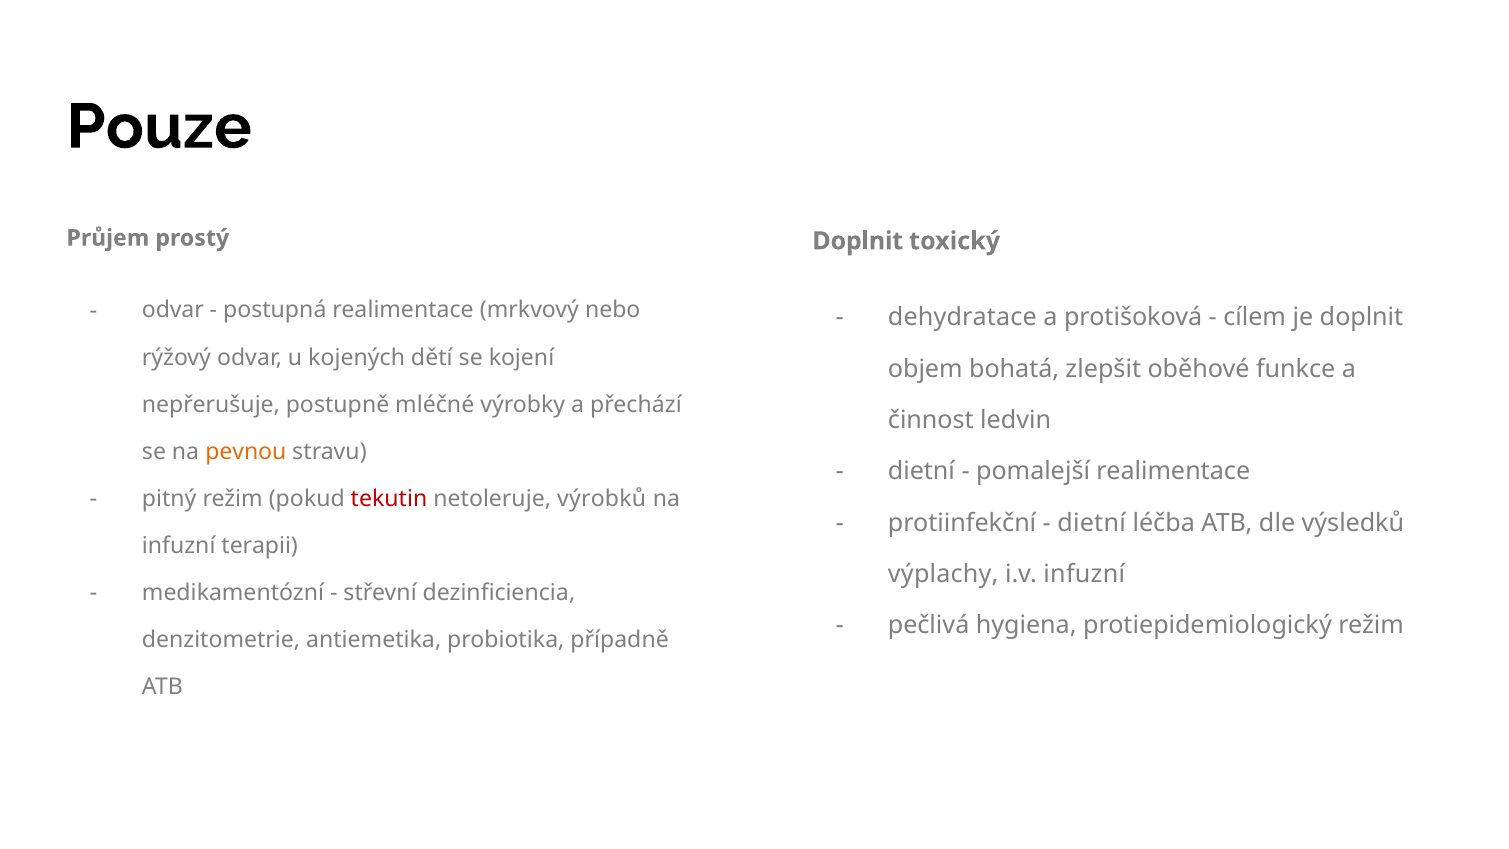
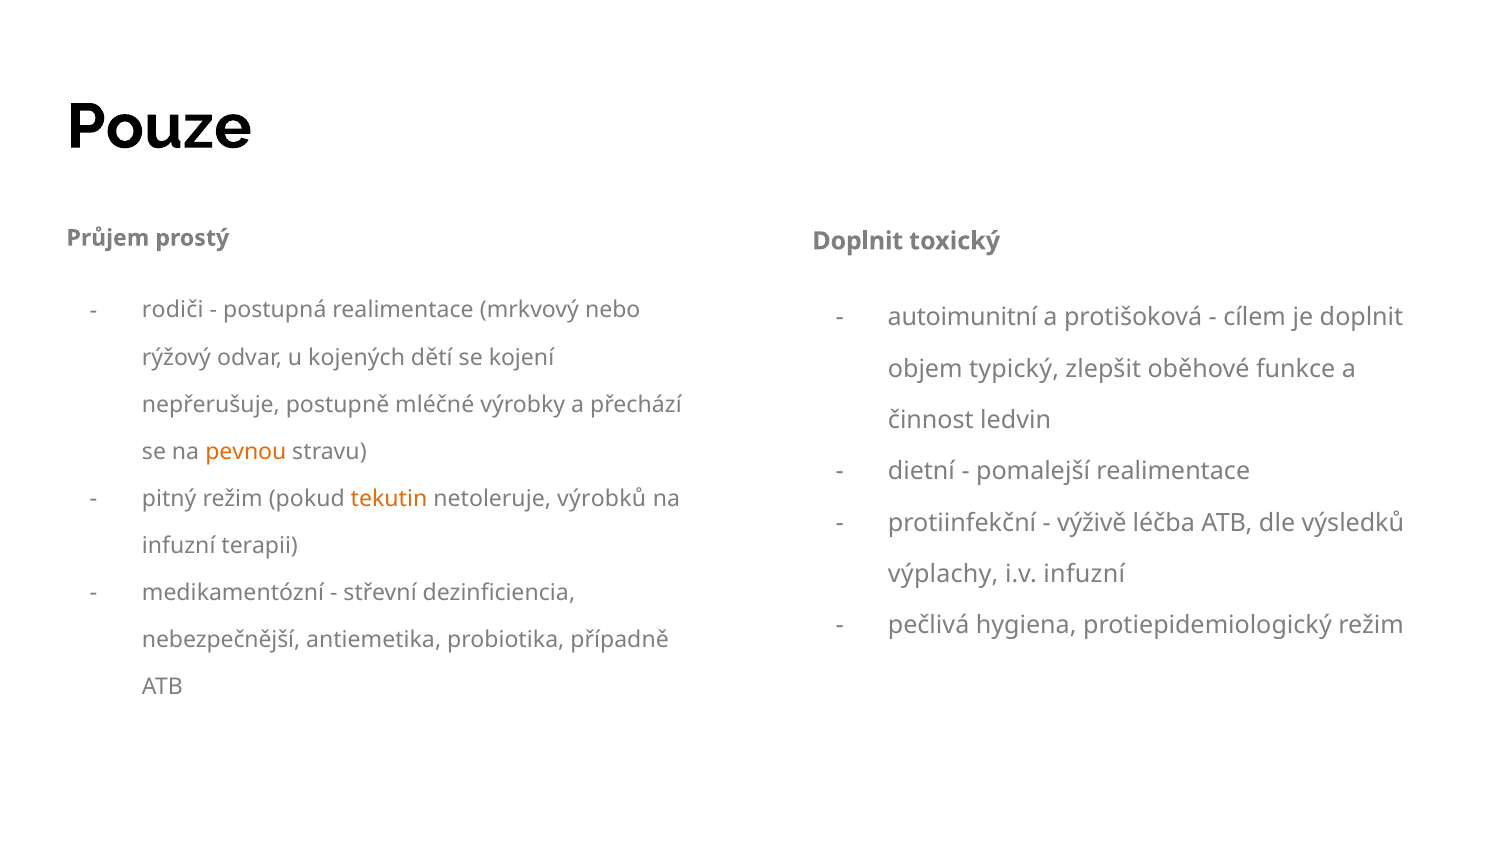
odvar at (173, 310): odvar -> rodiči
dehydratace: dehydratace -> autoimunitní
bohatá: bohatá -> typický
tekutin colour: red -> orange
dietní at (1092, 523): dietní -> výživě
denzitometrie: denzitometrie -> nebezpečnější
